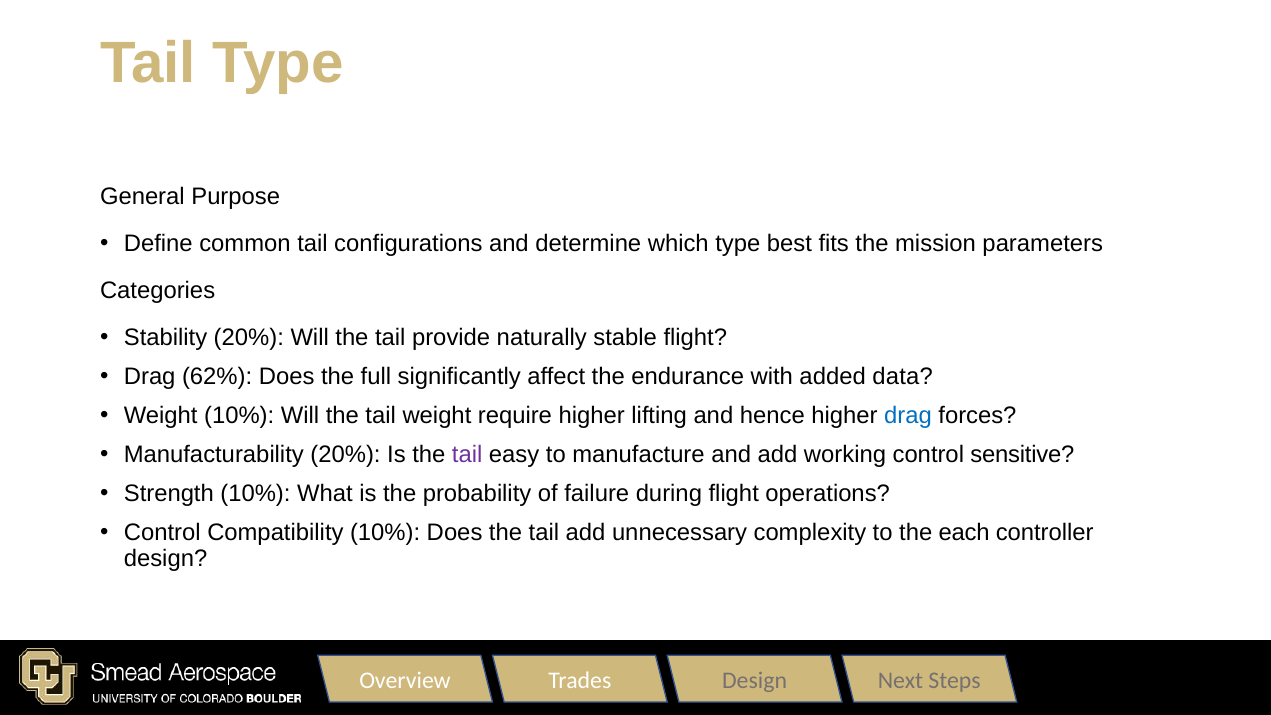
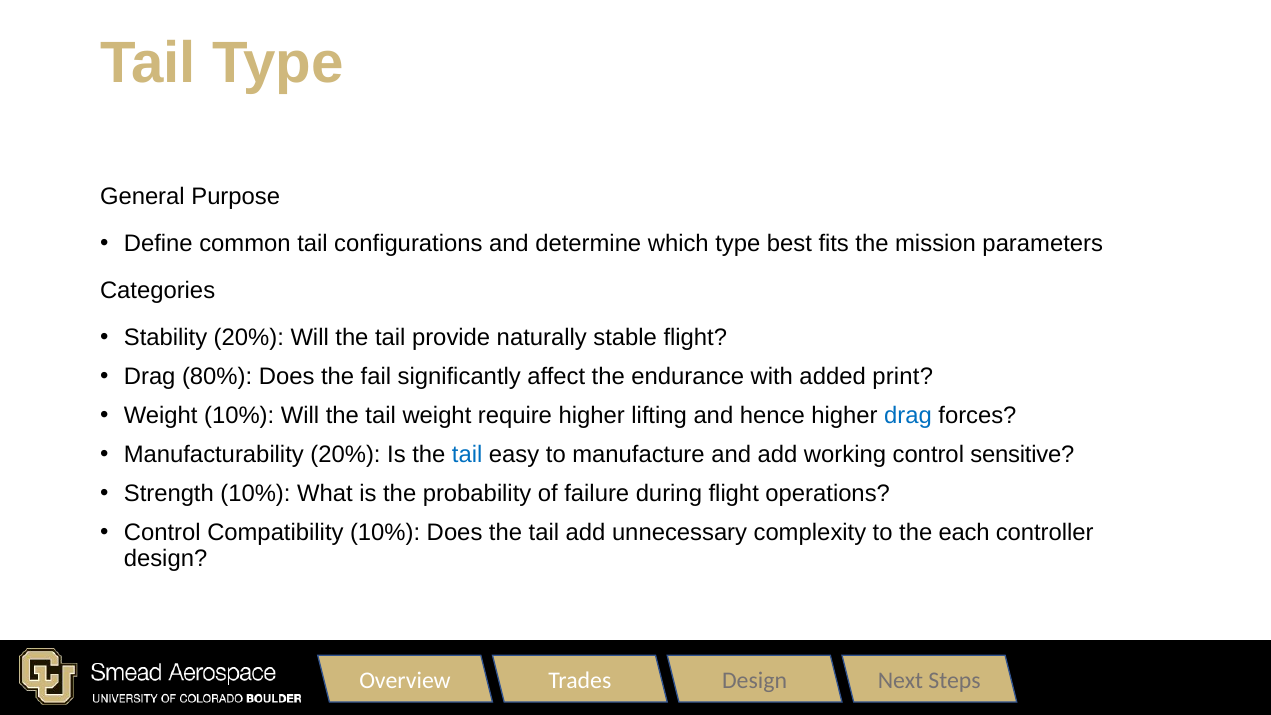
62%: 62% -> 80%
full: full -> fail
data: data -> print
tail at (467, 455) colour: purple -> blue
